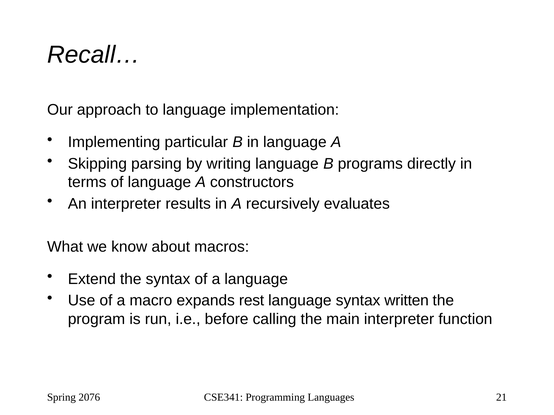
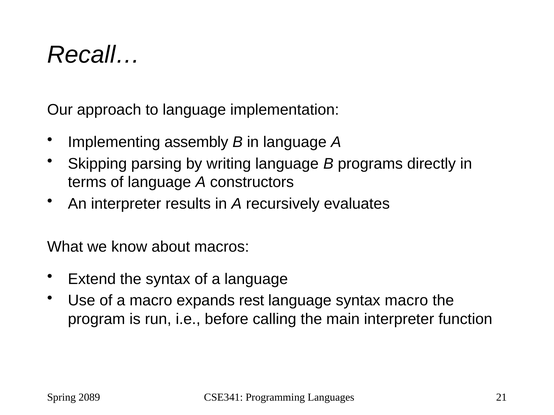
particular: particular -> assembly
syntax written: written -> macro
2076: 2076 -> 2089
